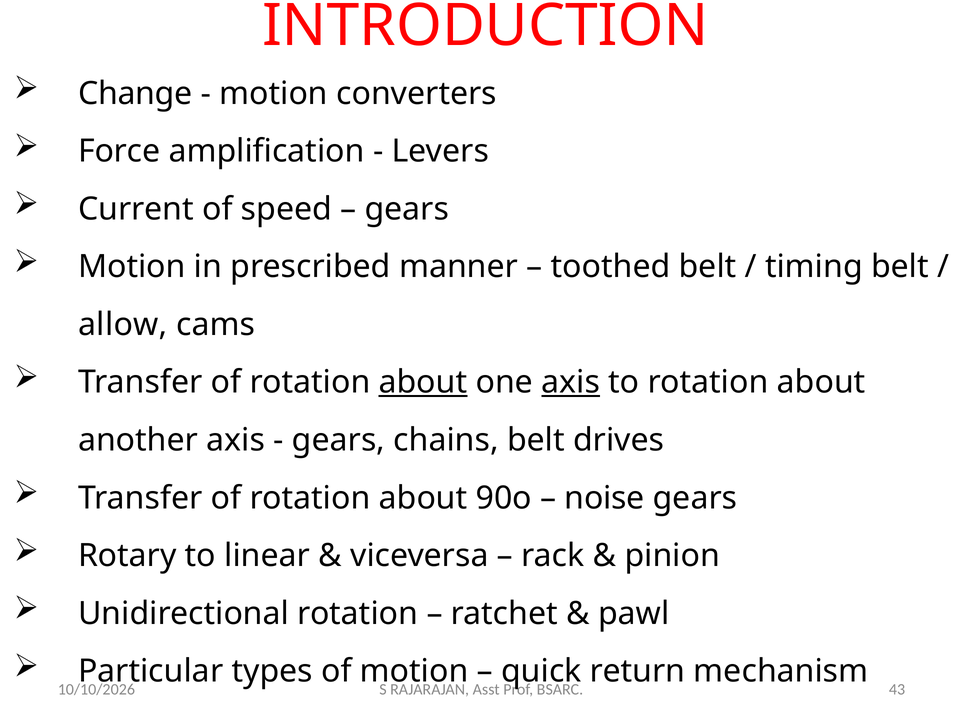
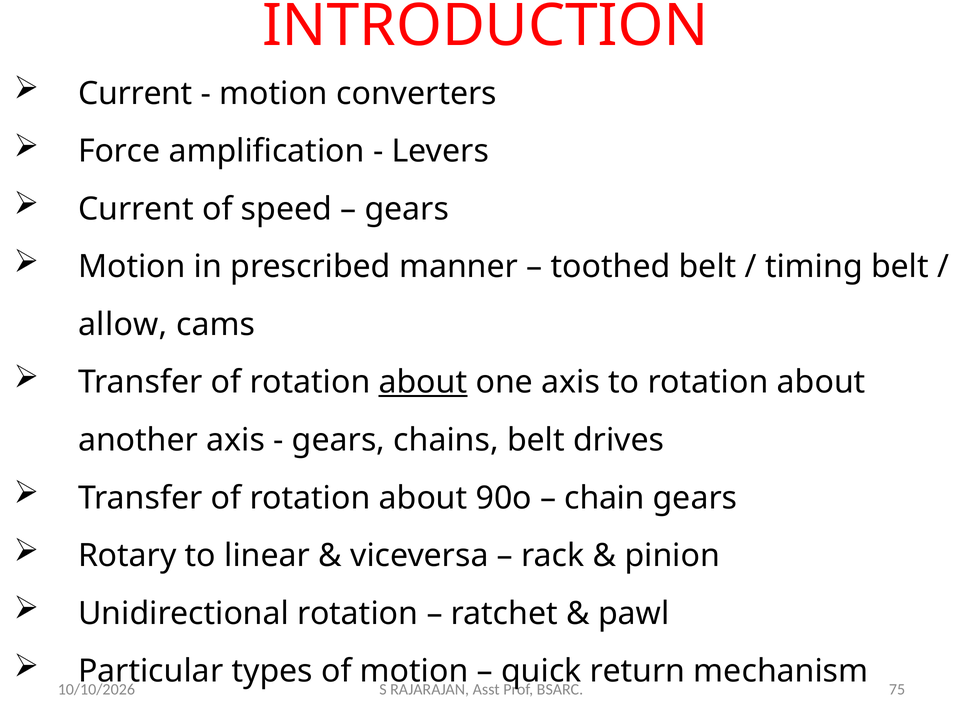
Change at (135, 94): Change -> Current
axis at (571, 383) underline: present -> none
noise: noise -> chain
43: 43 -> 75
